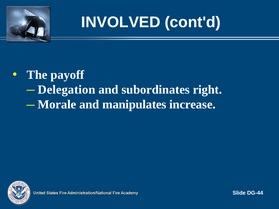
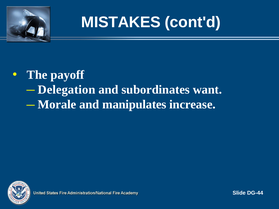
INVOLVED: INVOLVED -> MISTAKES
right: right -> want
